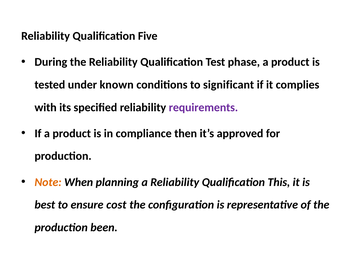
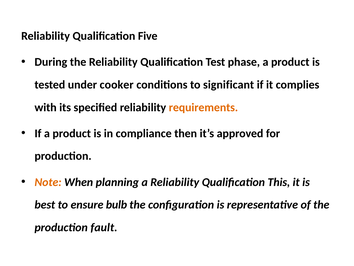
known: known -> cooker
requirements colour: purple -> orange
cost: cost -> bulb
been: been -> fault
